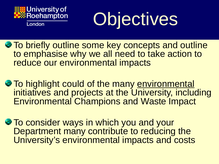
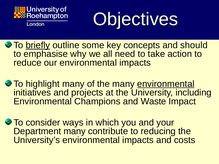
briefly underline: none -> present
and outline: outline -> should
highlight could: could -> many
